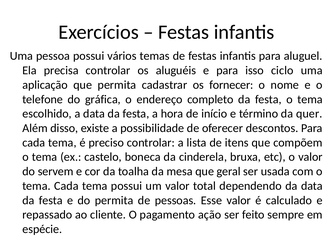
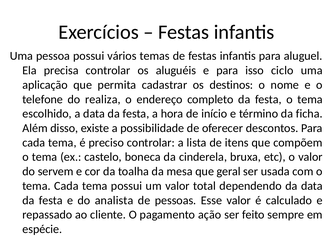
fornecer: fornecer -> destinos
gráfica: gráfica -> realiza
quer: quer -> ficha
do permita: permita -> analista
